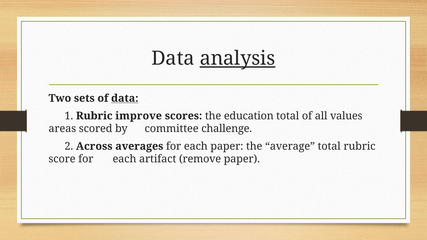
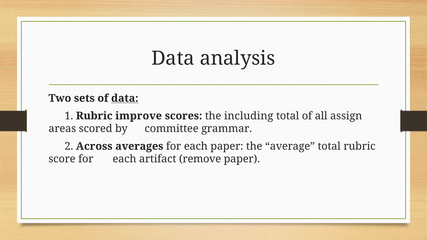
analysis underline: present -> none
education: education -> including
values: values -> assign
challenge: challenge -> grammar
